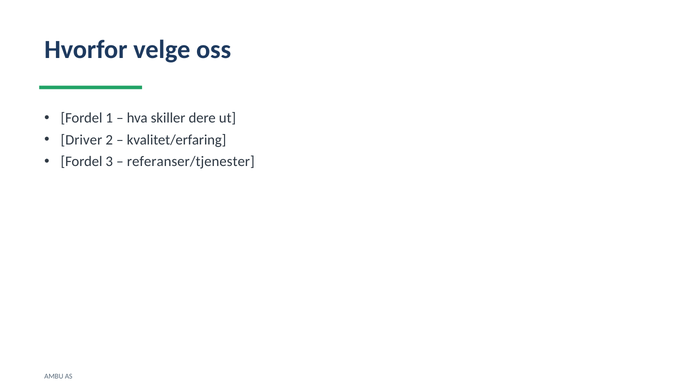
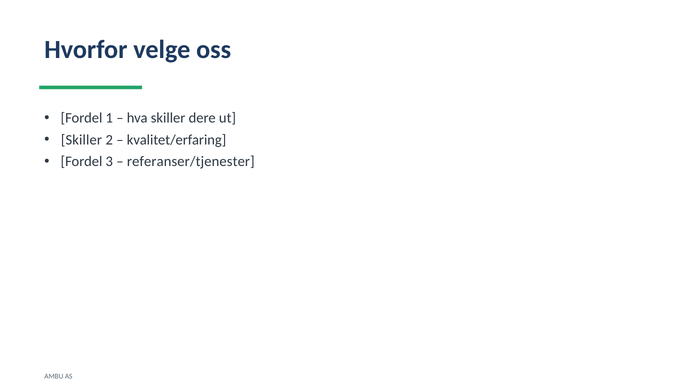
Driver at (81, 140): Driver -> Skiller
